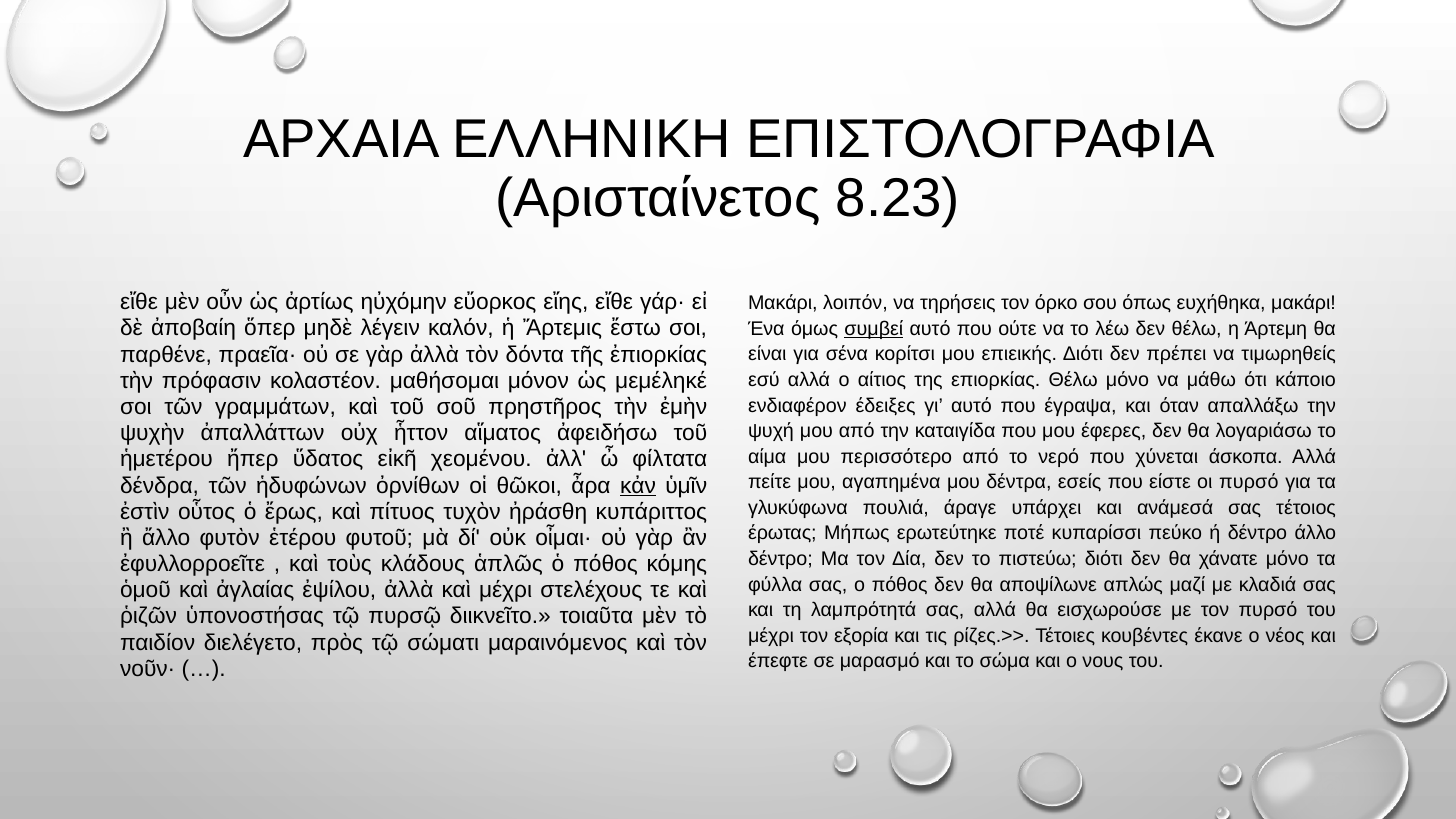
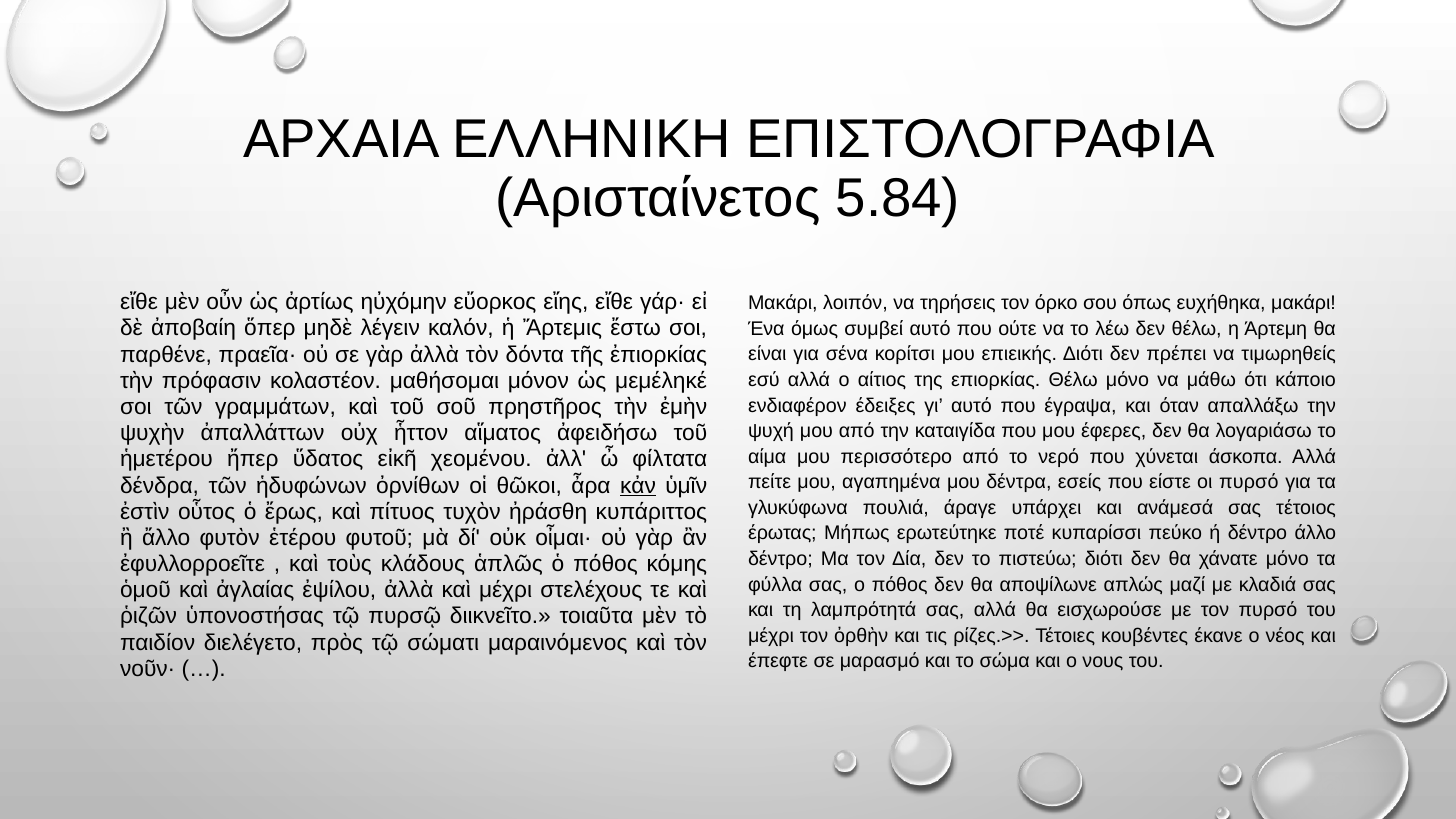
8.23: 8.23 -> 5.84
συμβεί underline: present -> none
εξορία: εξορία -> ὀρθὴν
